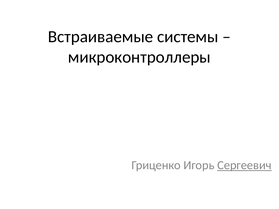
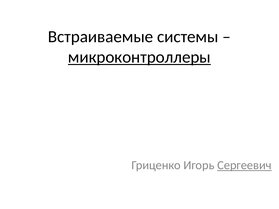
микроконтроллеры underline: none -> present
